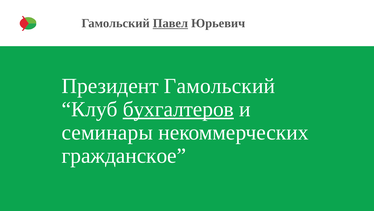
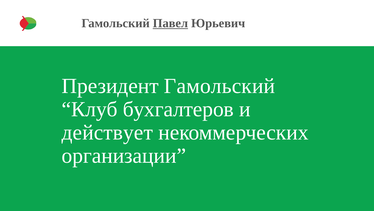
бухгалтеров underline: present -> none
семинары: семинары -> действует
гражданское: гражданское -> организации
